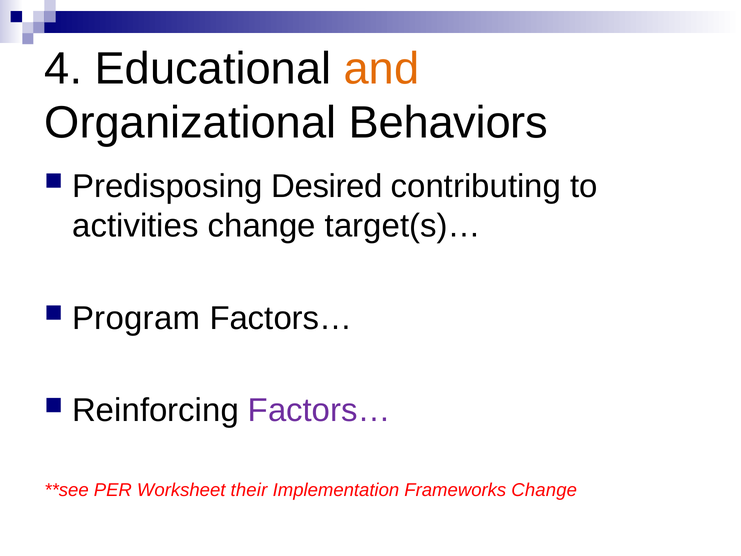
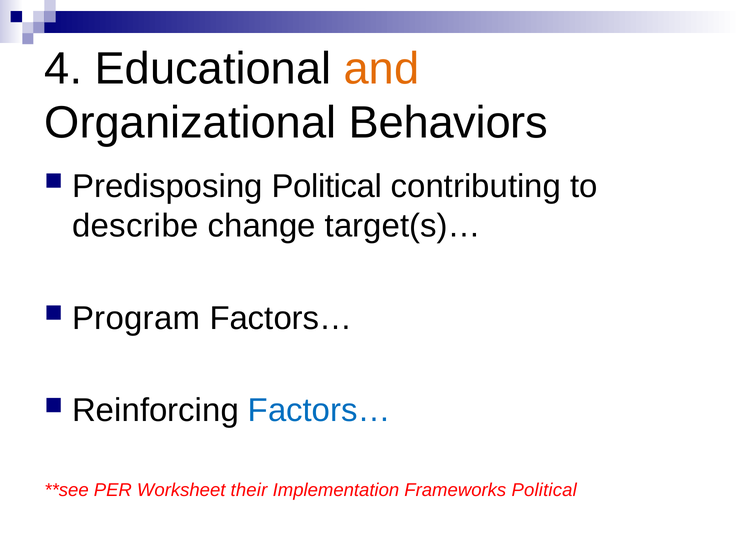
Predisposing Desired: Desired -> Political
activities: activities -> describe
Factors… at (319, 410) colour: purple -> blue
Frameworks Change: Change -> Political
